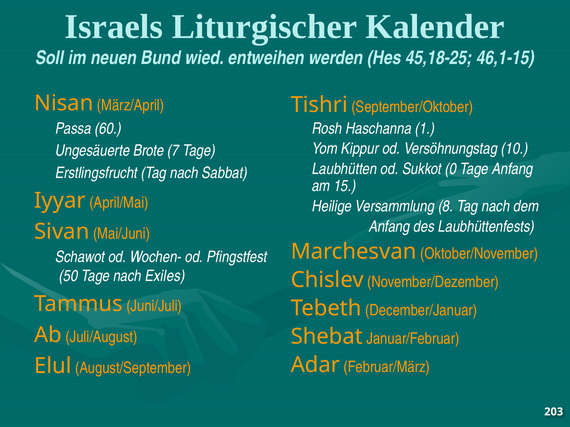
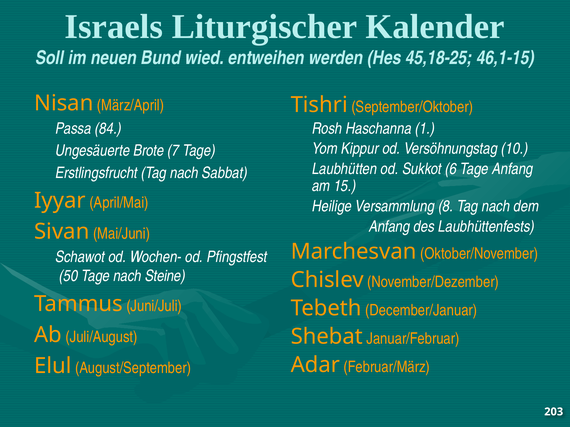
60: 60 -> 84
0: 0 -> 6
Exiles: Exiles -> Steine
